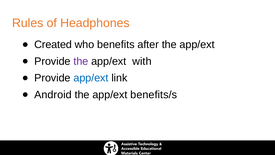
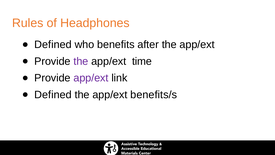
Created at (53, 45): Created -> Defined
with: with -> time
app/ext at (91, 78) colour: blue -> purple
Android at (53, 95): Android -> Defined
